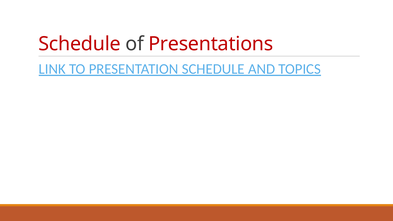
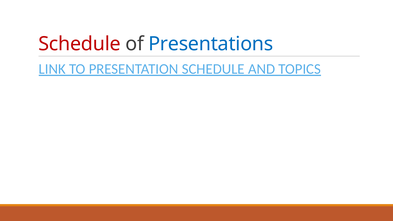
Presentations colour: red -> blue
